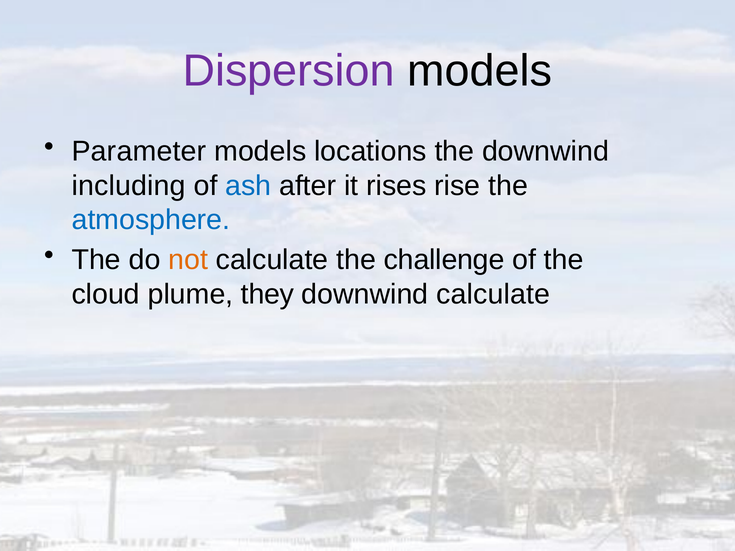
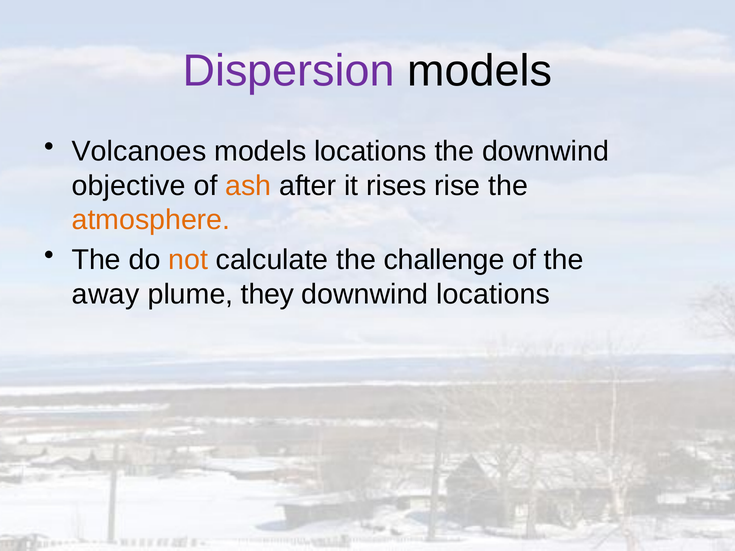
Parameter: Parameter -> Volcanoes
including: including -> objective
ash colour: blue -> orange
atmosphere colour: blue -> orange
cloud: cloud -> away
downwind calculate: calculate -> locations
